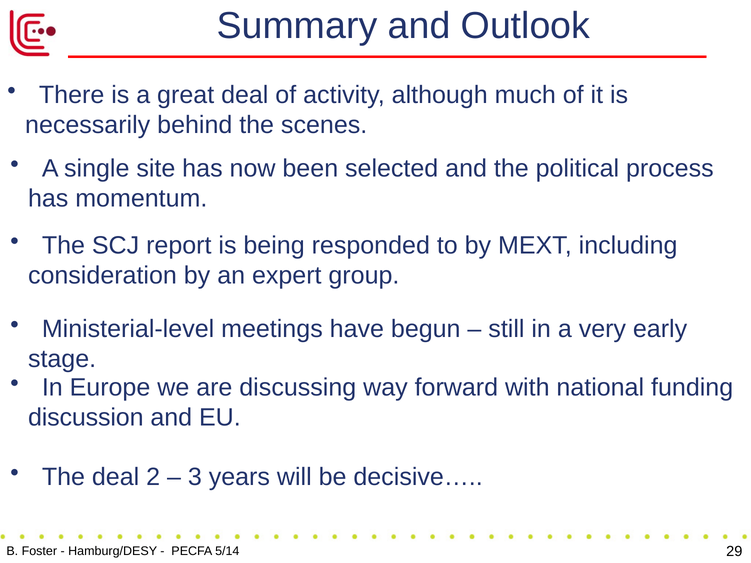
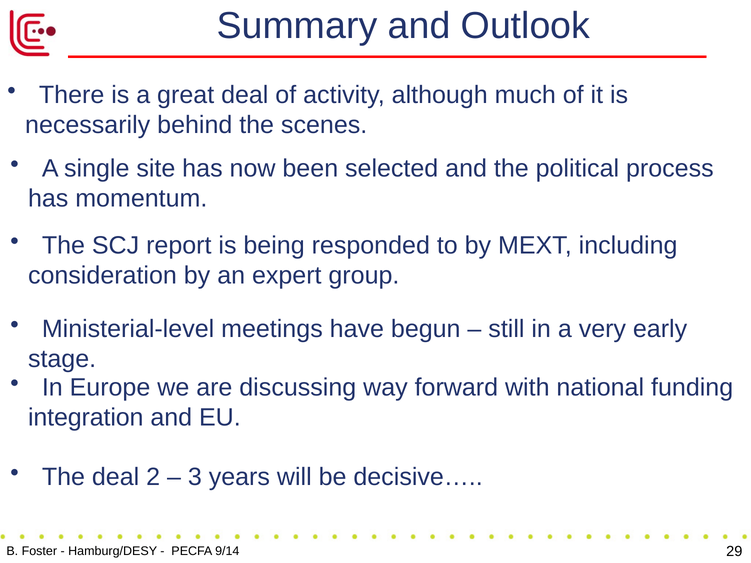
discussion: discussion -> integration
5/14: 5/14 -> 9/14
